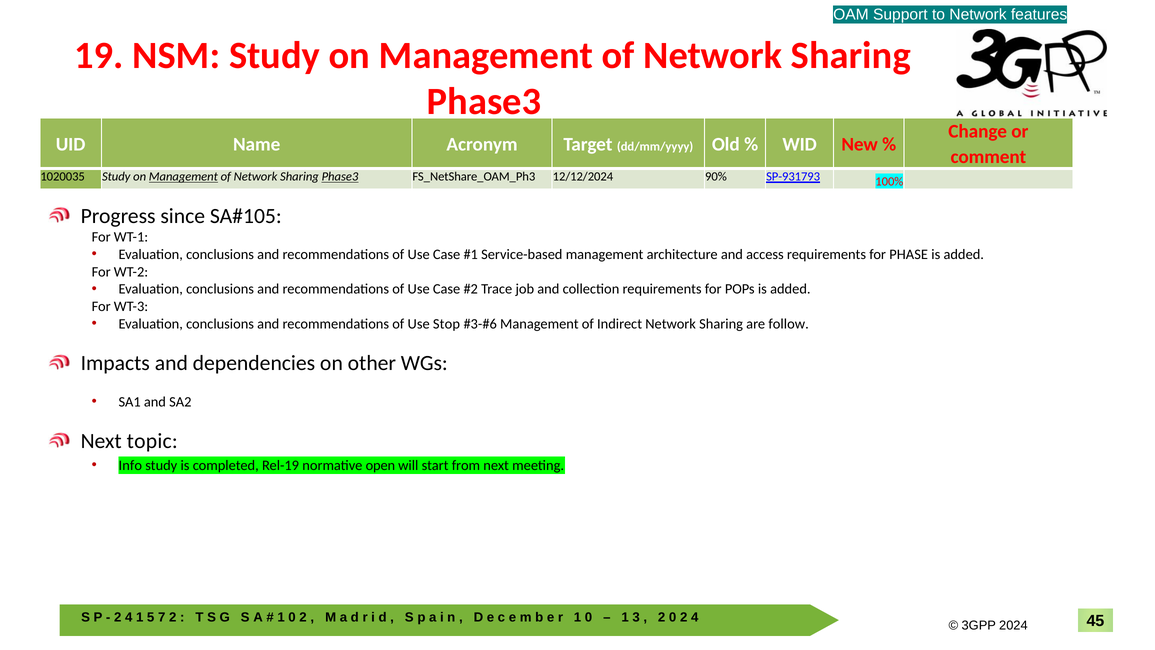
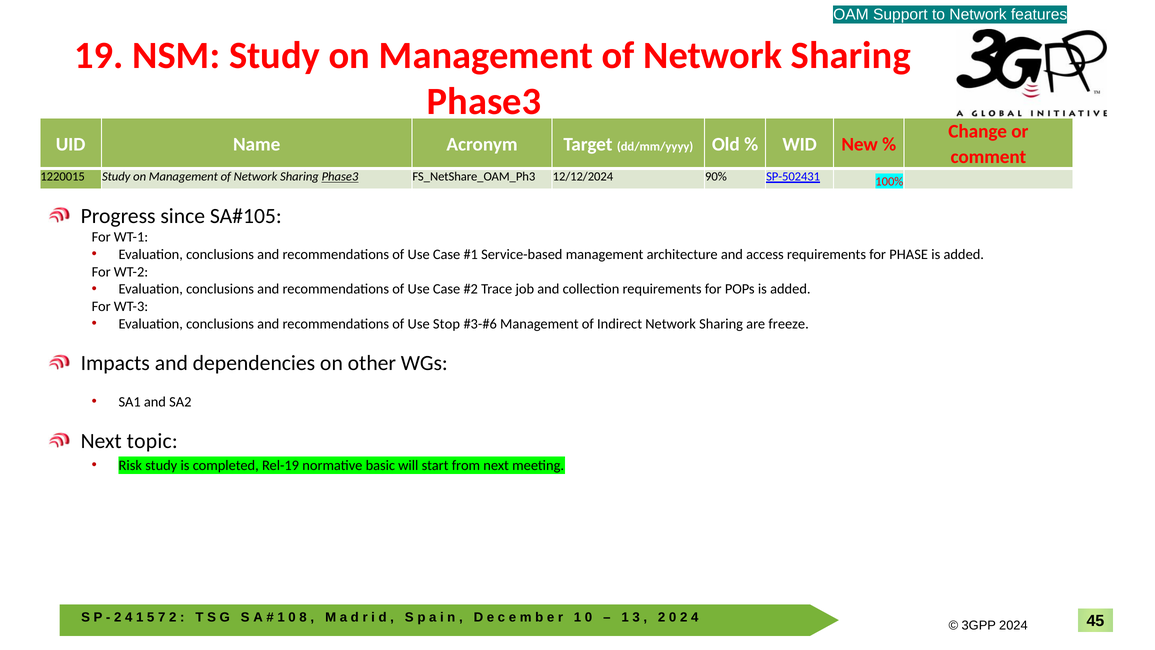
1020035: 1020035 -> 1220015
Management at (183, 177) underline: present -> none
SP-931793: SP-931793 -> SP-502431
follow: follow -> freeze
Info: Info -> Risk
open: open -> basic
2 at (303, 617): 2 -> 8
